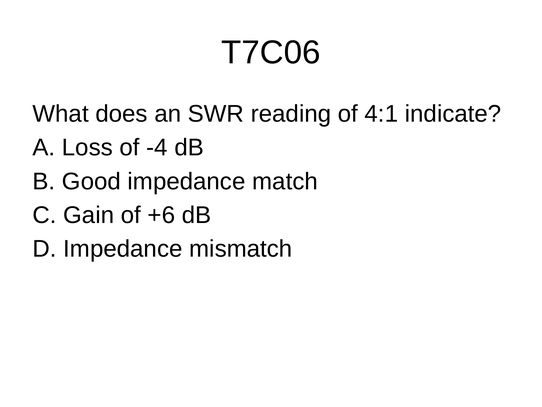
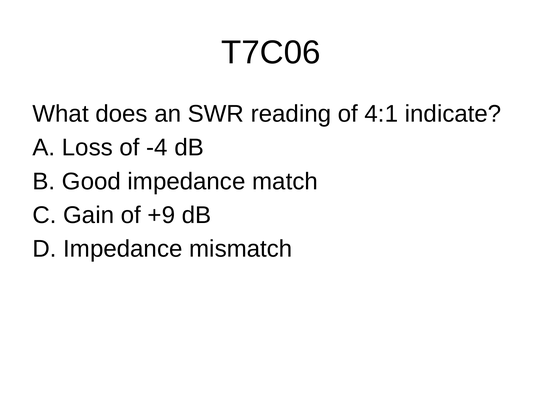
+6: +6 -> +9
